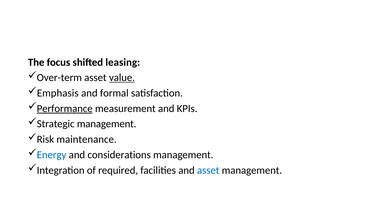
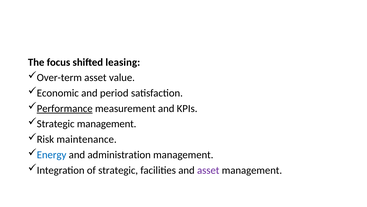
value underline: present -> none
Emphasis: Emphasis -> Economic
formal: formal -> period
considerations: considerations -> administration
of required: required -> strategic
asset at (208, 170) colour: blue -> purple
